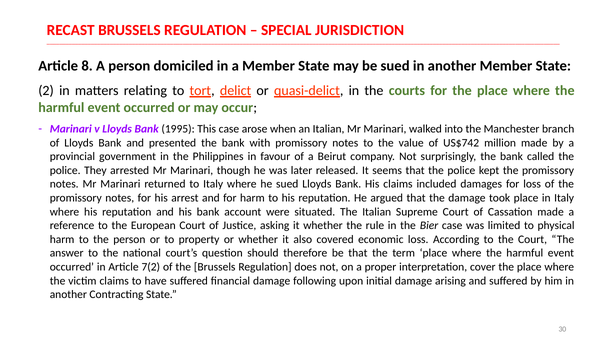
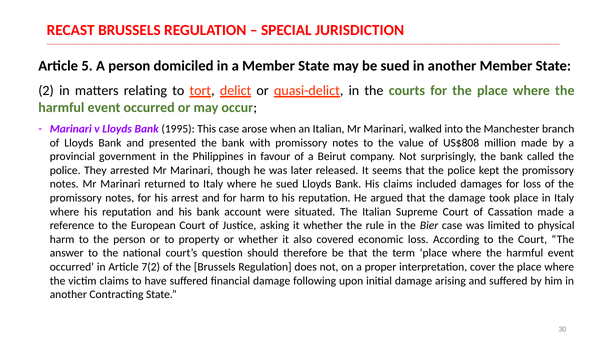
8: 8 -> 5
US$742: US$742 -> US$808
